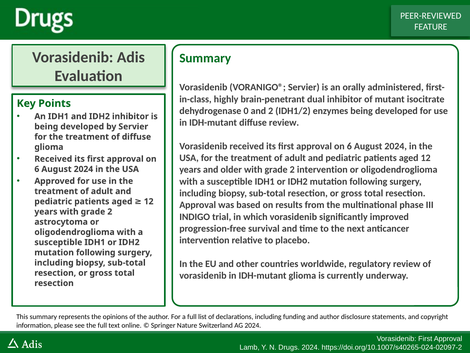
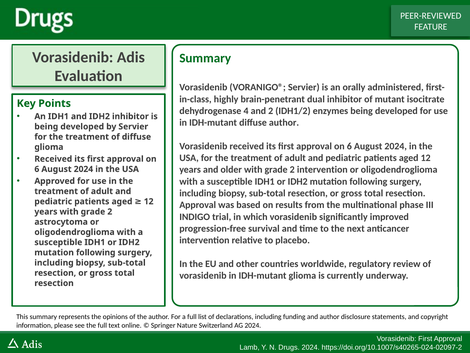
0: 0 -> 4
diffuse review: review -> author
